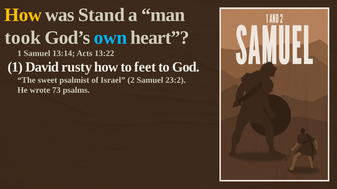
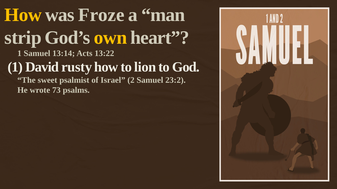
Stand: Stand -> Froze
took: took -> strip
own colour: light blue -> yellow
feet: feet -> lion
